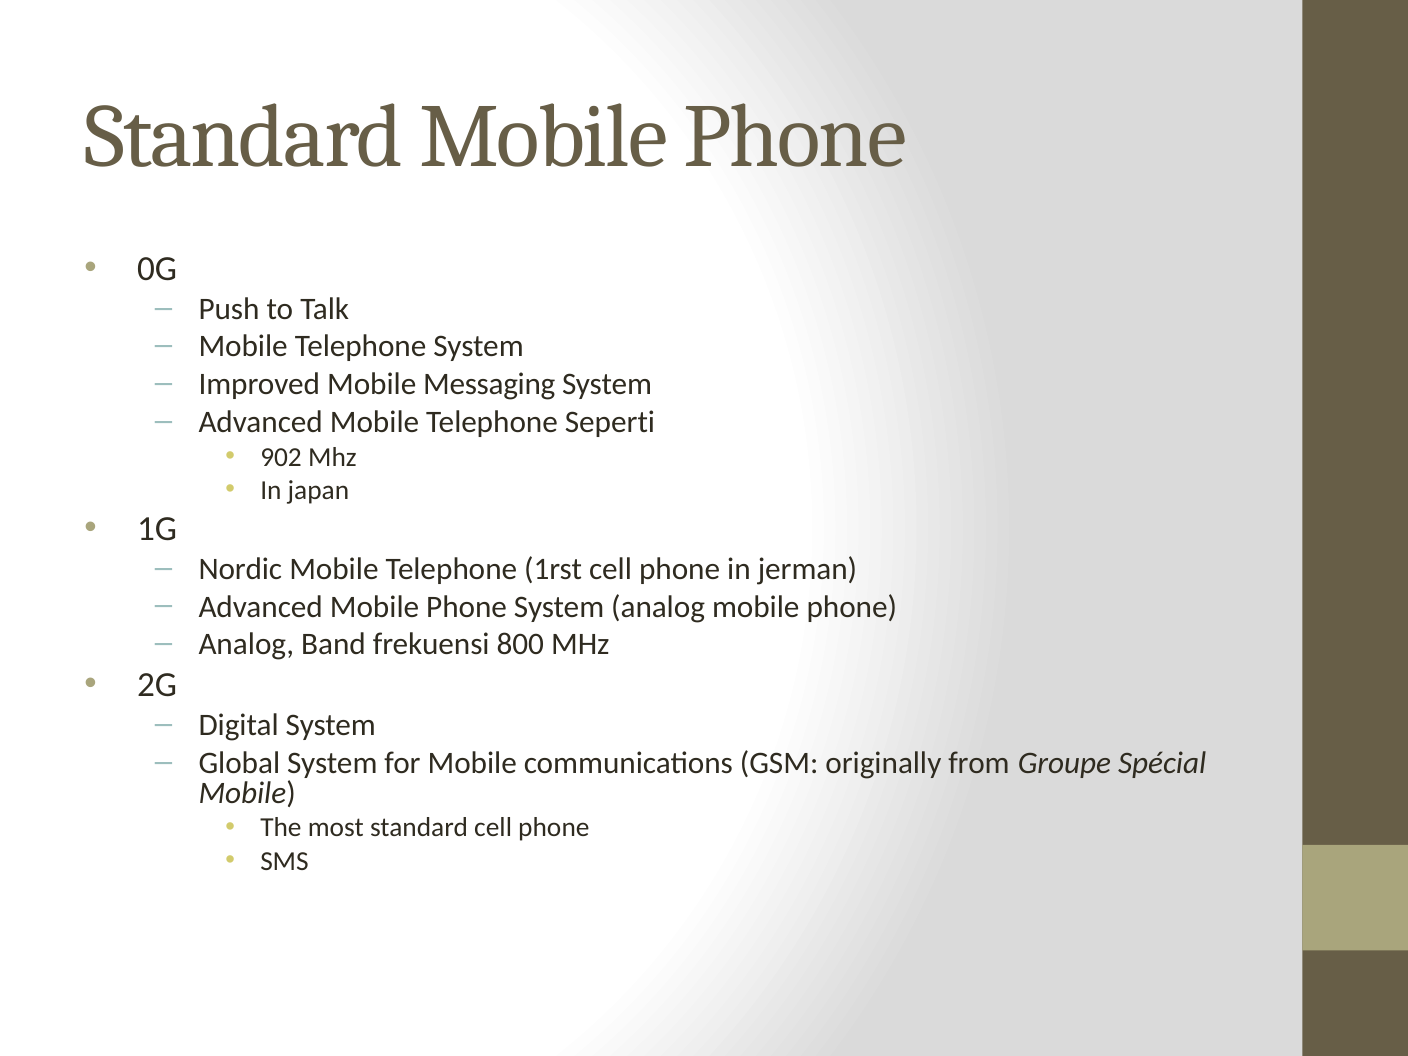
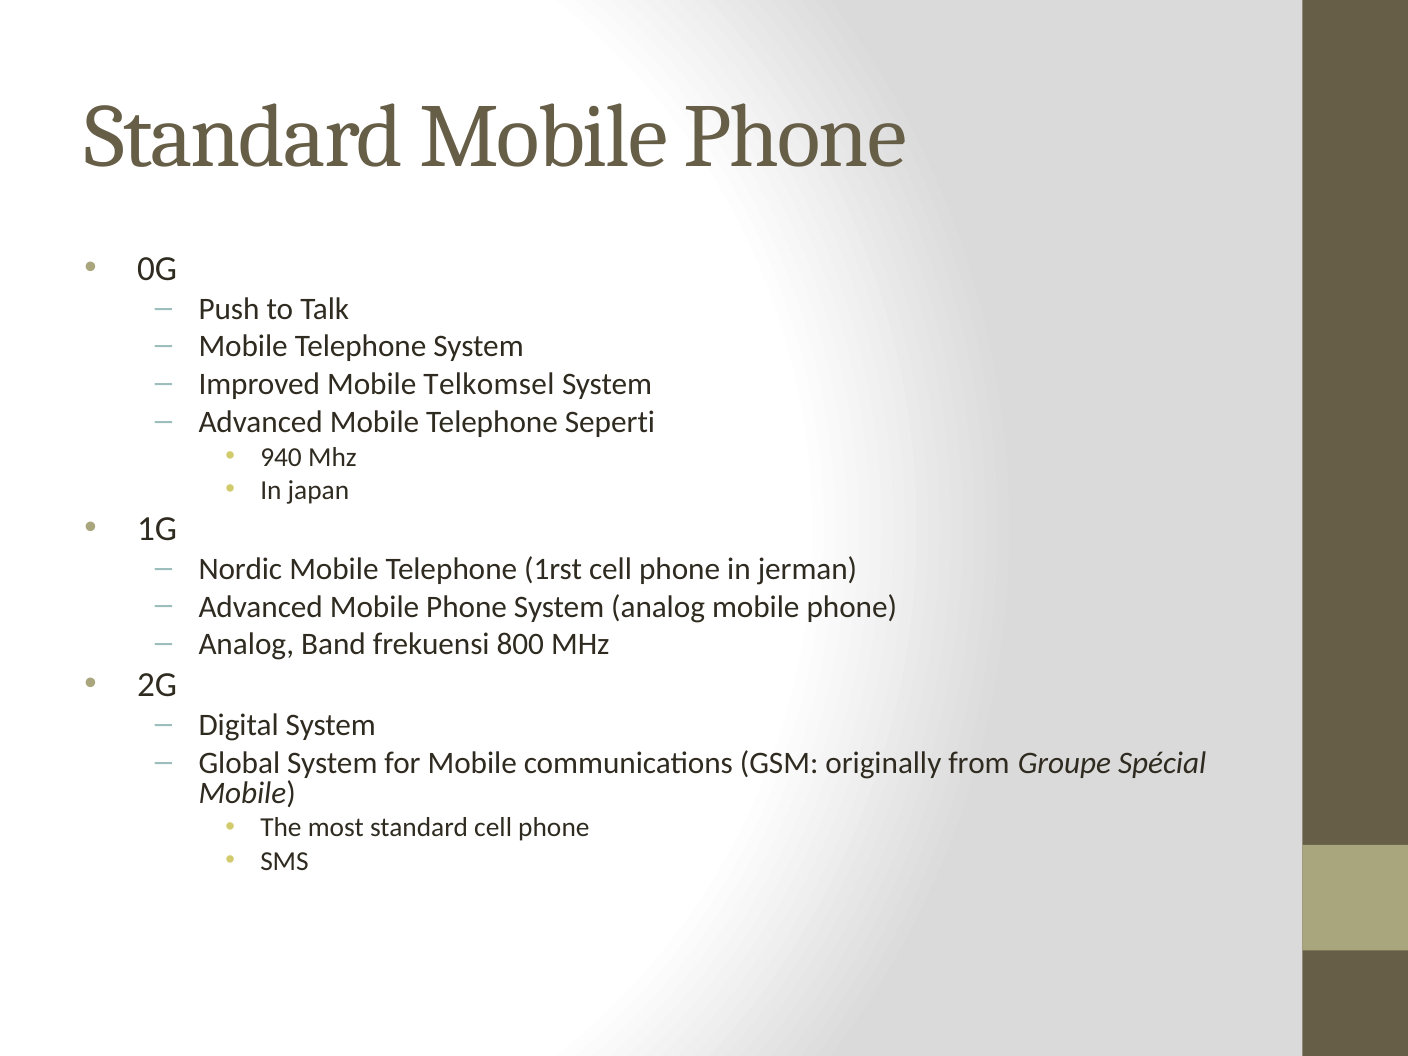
Messaging: Messaging -> Telkomsel
902: 902 -> 940
